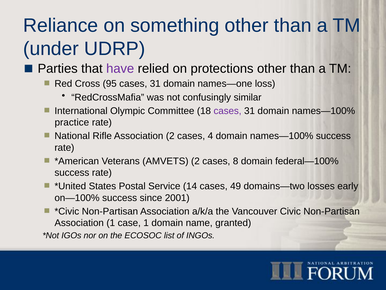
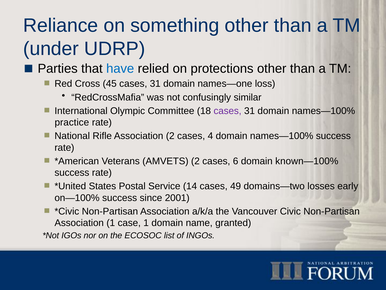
have colour: purple -> blue
95: 95 -> 45
8: 8 -> 6
federal—100%: federal—100% -> known—100%
